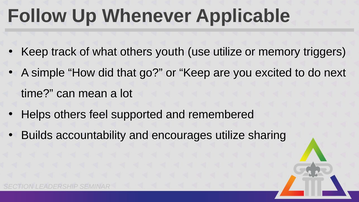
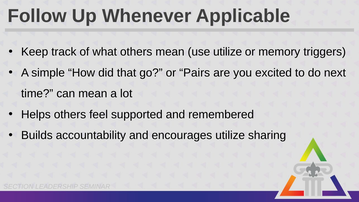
others youth: youth -> mean
or Keep: Keep -> Pairs
